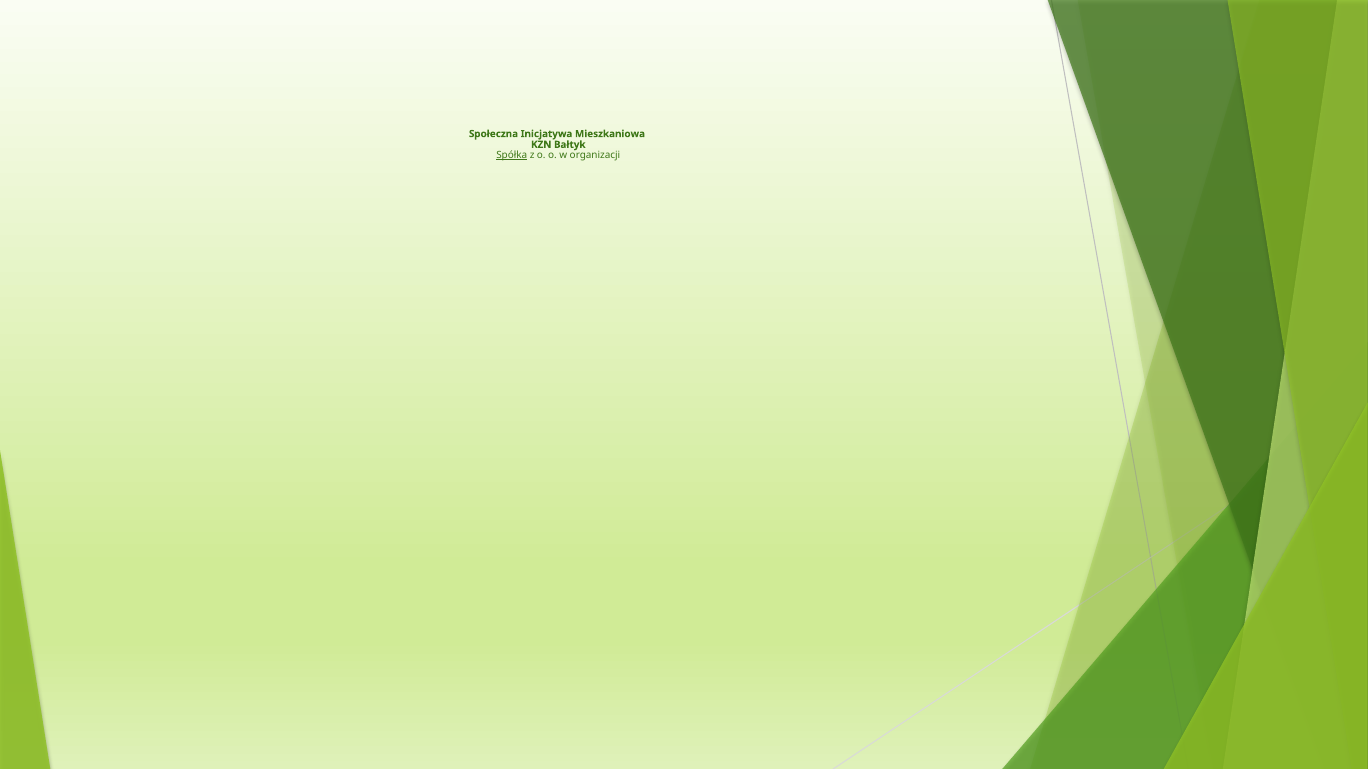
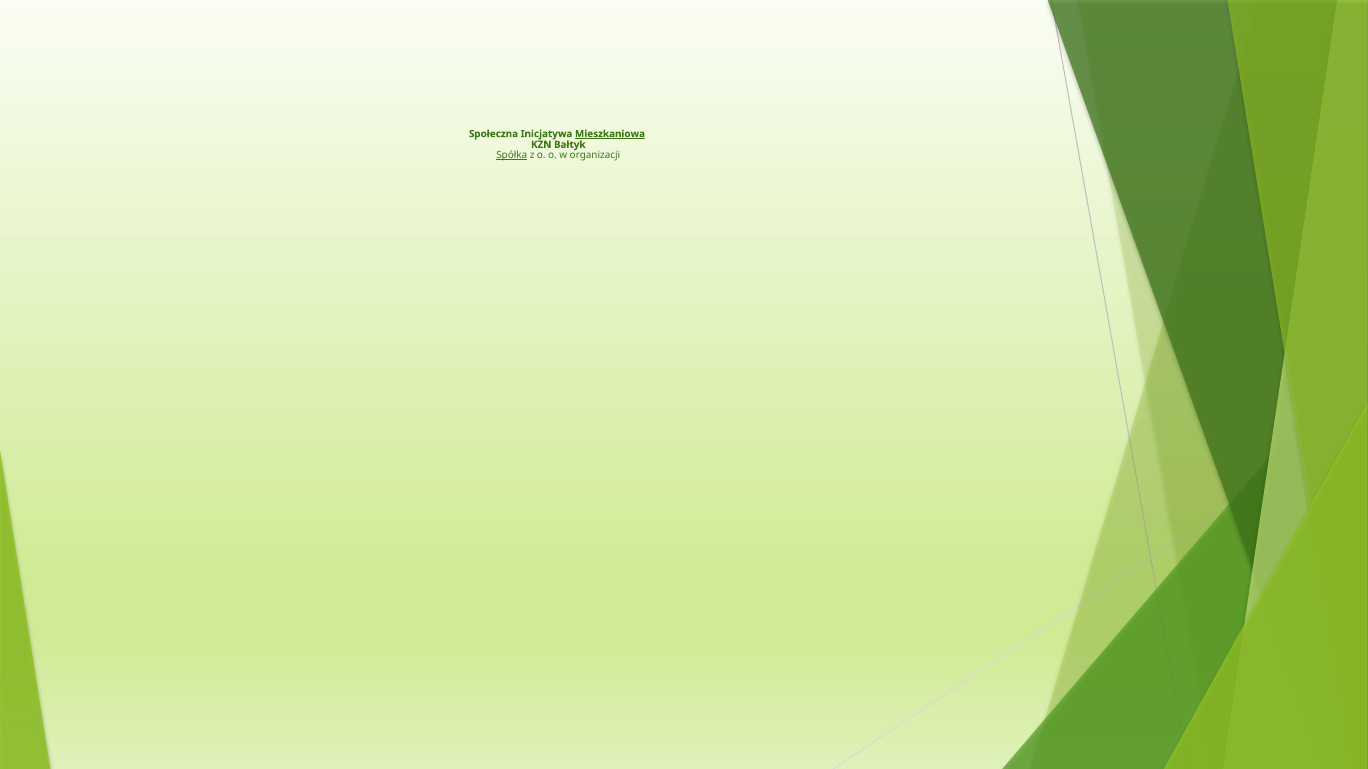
Mieszkaniowa underline: none -> present
